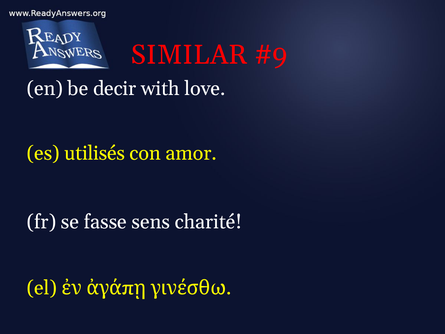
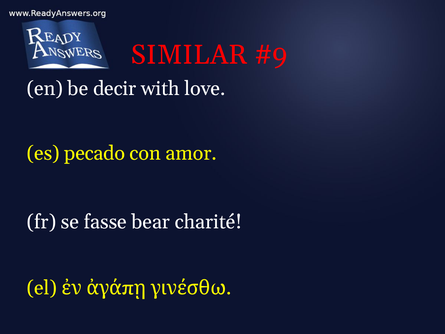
utilisés: utilisés -> pecado
sens: sens -> bear
